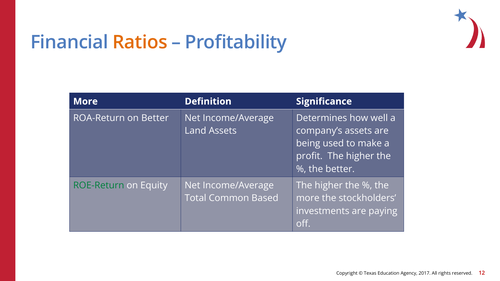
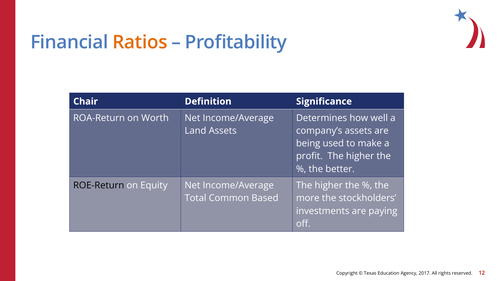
More at (85, 102): More -> Chair
on Better: Better -> Worth
ROE-Return colour: green -> black
